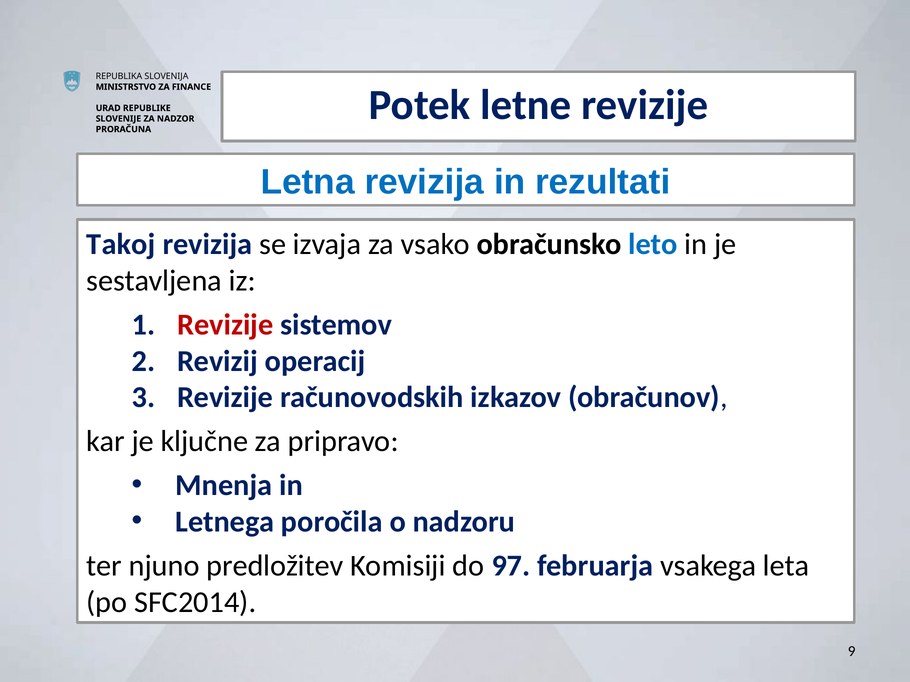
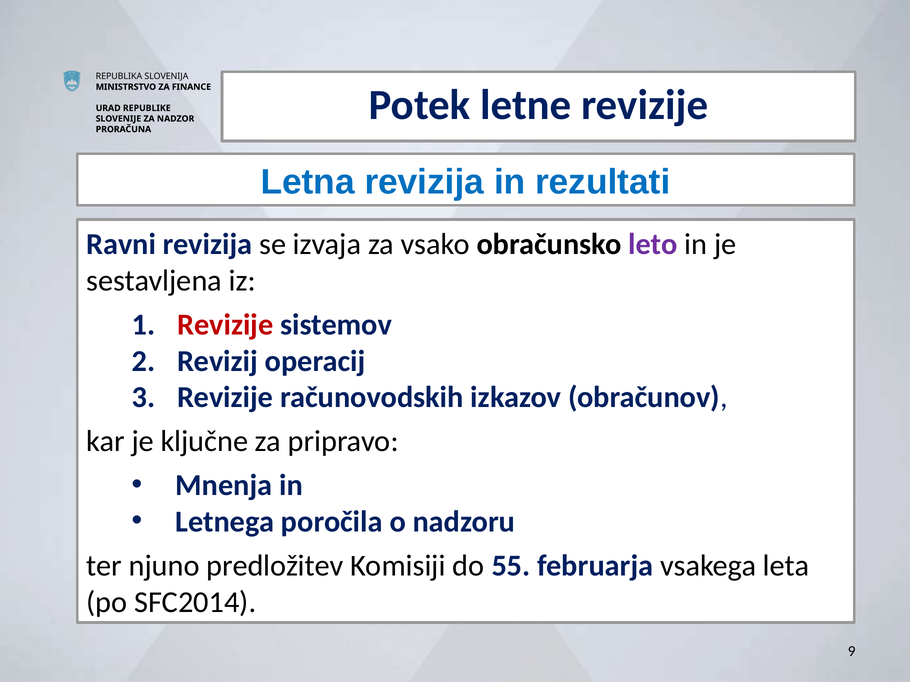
Takoj: Takoj -> Ravni
leto colour: blue -> purple
97: 97 -> 55
